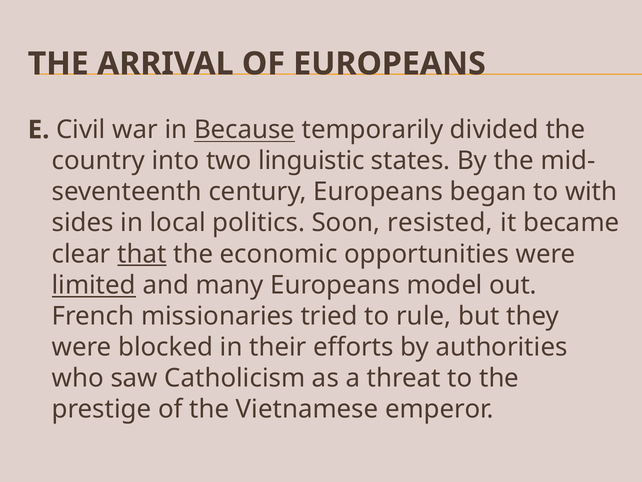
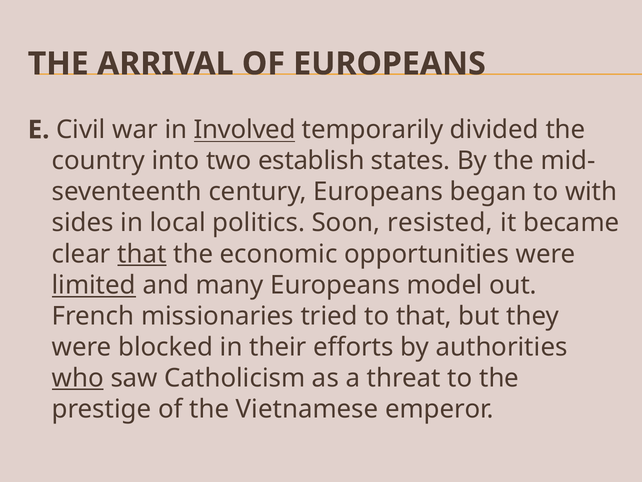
Because: Because -> Involved
linguistic: linguistic -> establish
to rule: rule -> that
who underline: none -> present
